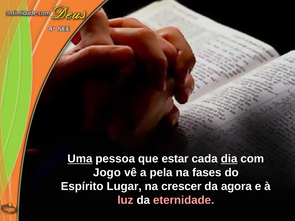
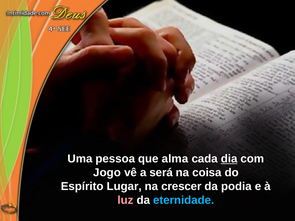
Uma underline: present -> none
estar: estar -> alma
pela: pela -> será
fases: fases -> coisa
agora: agora -> podia
eternidade colour: pink -> light blue
